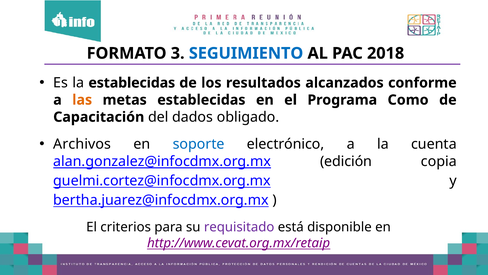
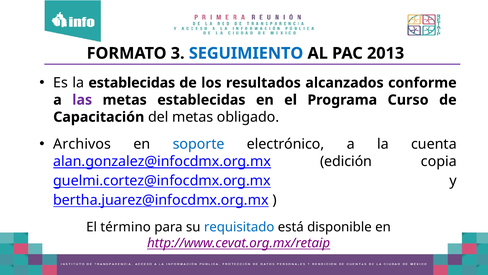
2018: 2018 -> 2013
las colour: orange -> purple
Como: Como -> Curso
del dados: dados -> metas
criterios: criterios -> término
requisitado colour: purple -> blue
